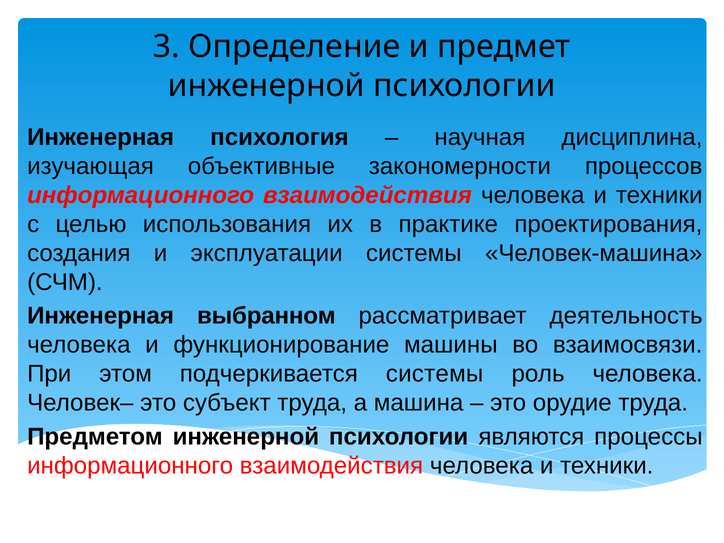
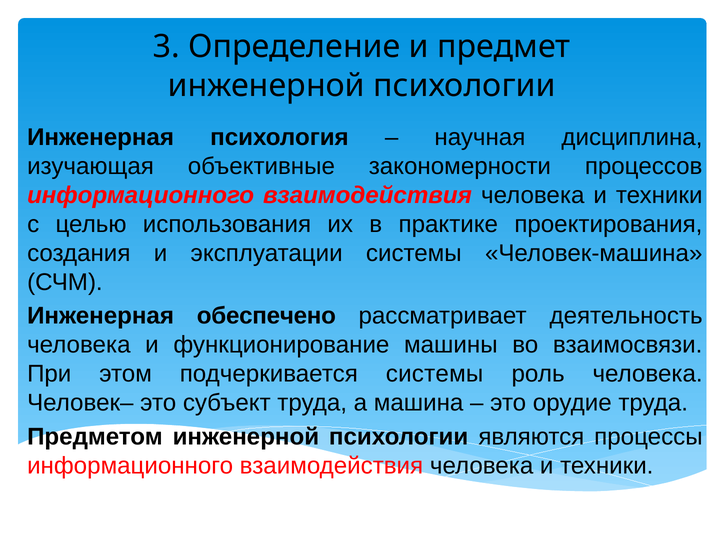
выбранном: выбранном -> обеспечено
